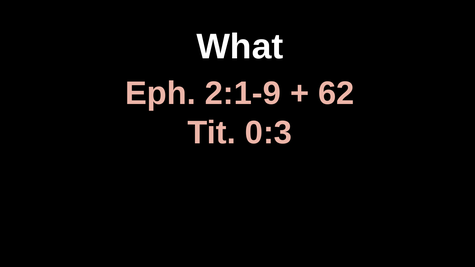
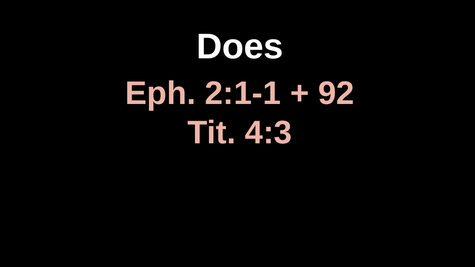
What: What -> Does
2:1-9: 2:1-9 -> 2:1-1
62: 62 -> 92
0:3: 0:3 -> 4:3
